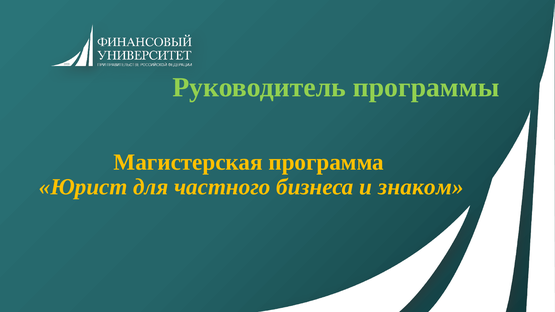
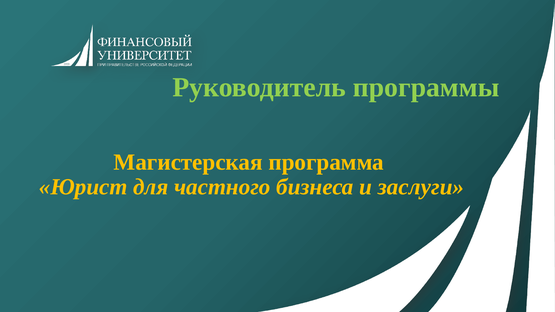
знаком: знаком -> заслуги
